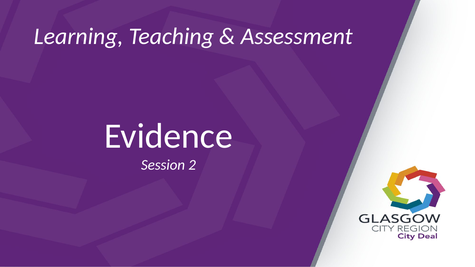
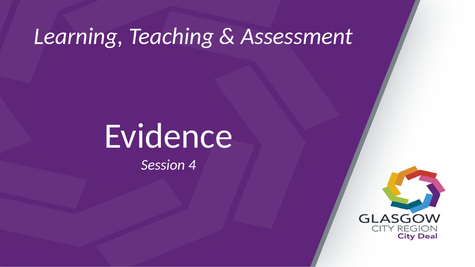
2: 2 -> 4
